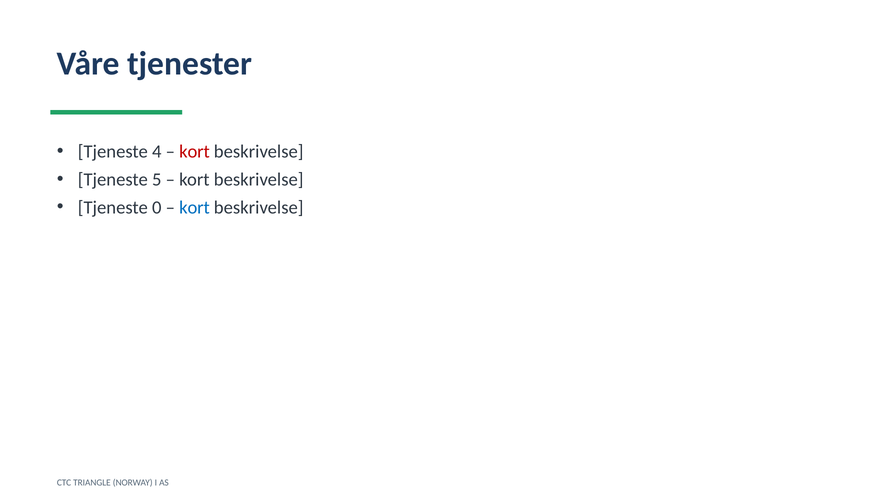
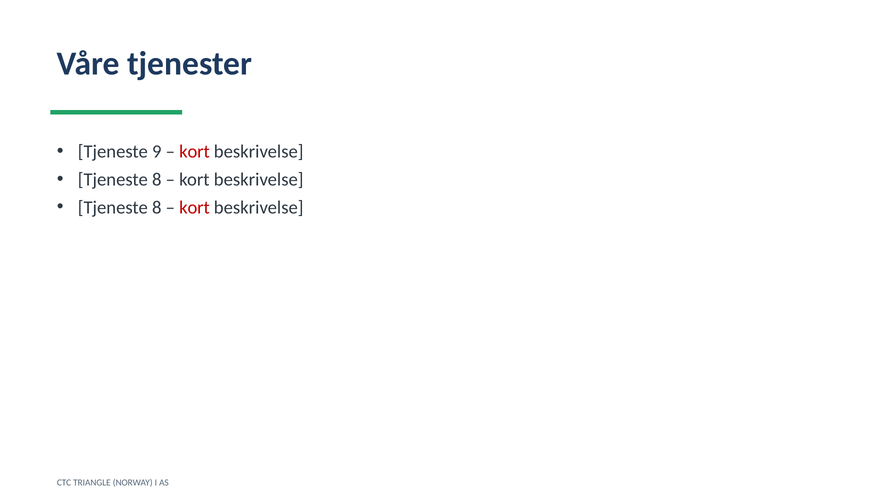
4: 4 -> 9
5 at (157, 179): 5 -> 8
0 at (157, 207): 0 -> 8
kort at (194, 207) colour: blue -> red
